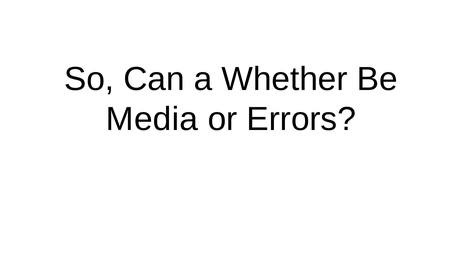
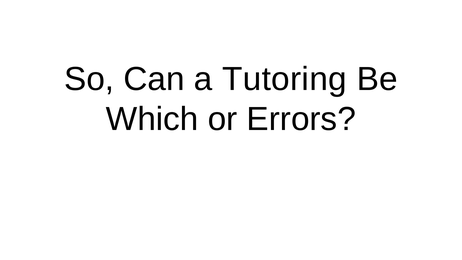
Whether: Whether -> Tutoring
Media: Media -> Which
